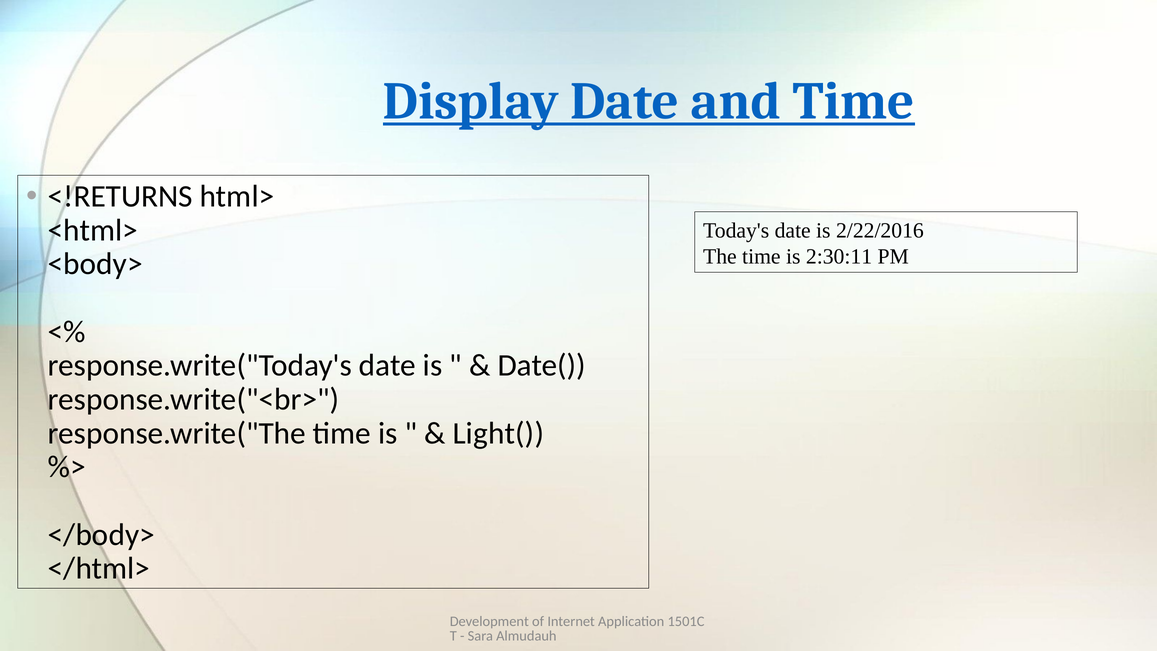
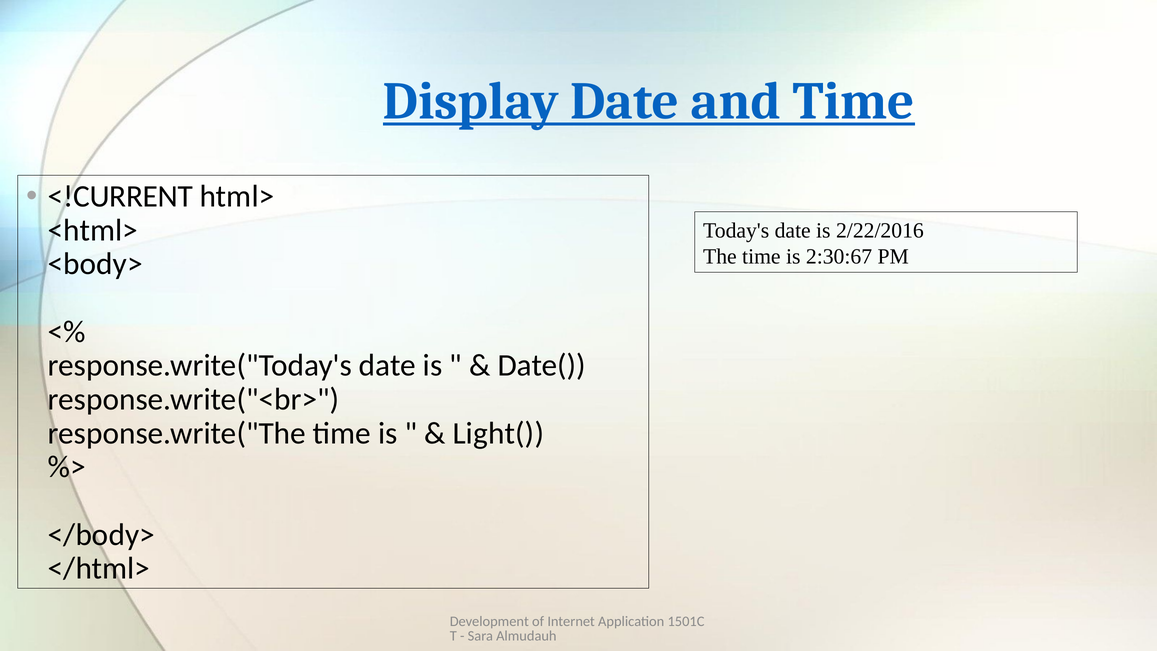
<!RETURNS: <!RETURNS -> <!CURRENT
2:30:11: 2:30:11 -> 2:30:67
